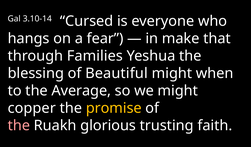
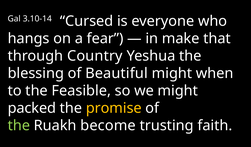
Families: Families -> Country
Average: Average -> Feasible
copper: copper -> packed
the at (19, 126) colour: pink -> light green
glorious: glorious -> become
